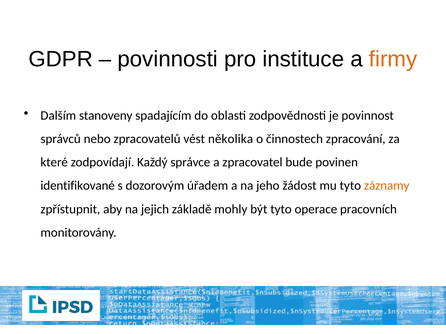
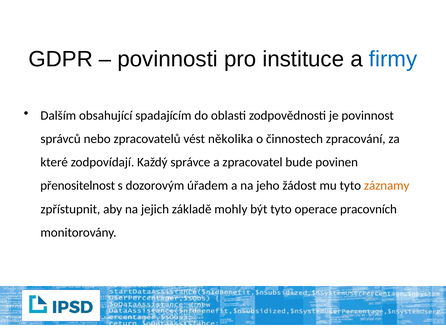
firmy colour: orange -> blue
stanoveny: stanoveny -> obsahující
identifikované: identifikované -> přenositelnost
